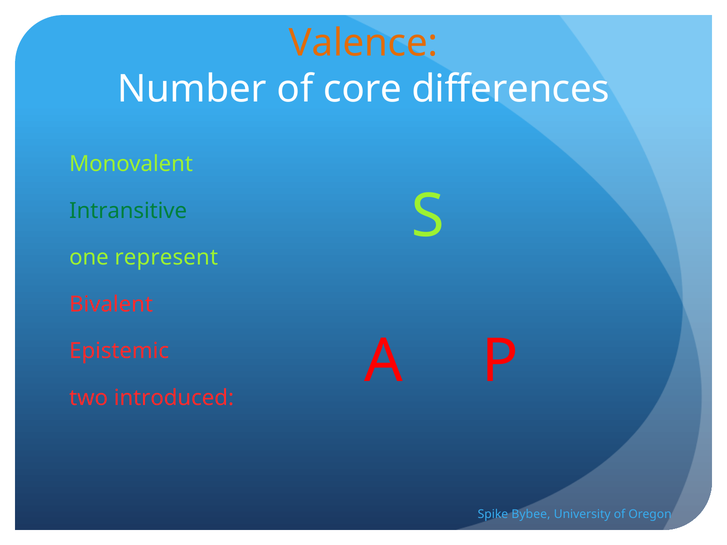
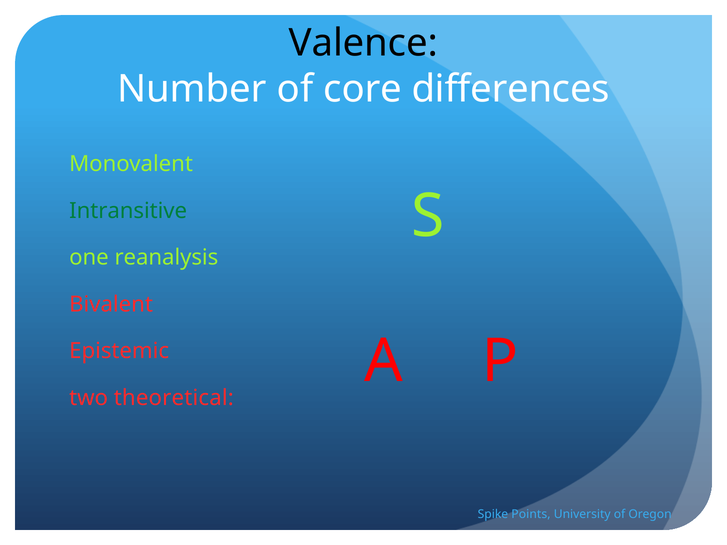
Valence colour: orange -> black
represent: represent -> reanalysis
introduced: introduced -> theoretical
Bybee: Bybee -> Points
